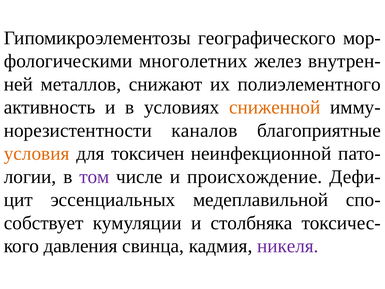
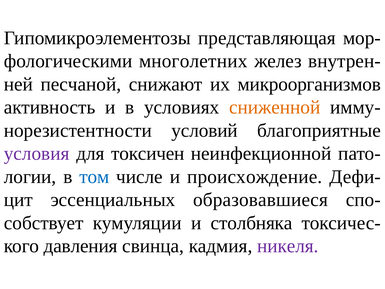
географического: географического -> представляющая
металлов: металлов -> песчаной
полиэлементного: полиэлементного -> микроорганизмов
каналов: каналов -> условий
условия colour: orange -> purple
том colour: purple -> blue
медеплавильной: медеплавильной -> образовавшиеся
